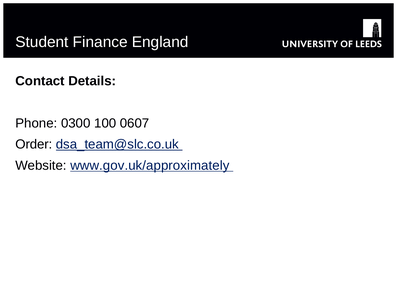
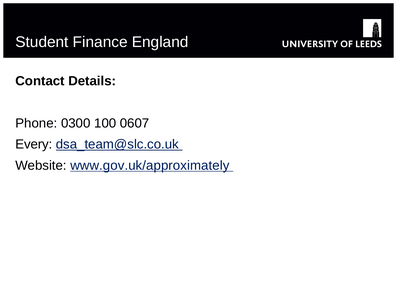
Order: Order -> Every
